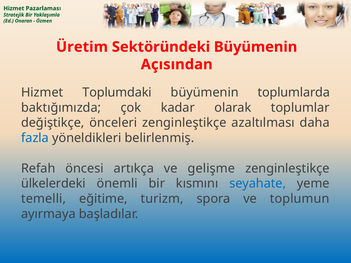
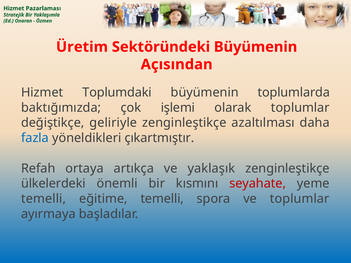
kadar: kadar -> işlemi
önceleri: önceleri -> geliriyle
belirlenmiş: belirlenmiş -> çıkartmıştır
öncesi: öncesi -> ortaya
gelişme: gelişme -> yaklaşık
seyahate colour: blue -> red
eğitime turizm: turizm -> temelli
ve toplumun: toplumun -> toplumlar
